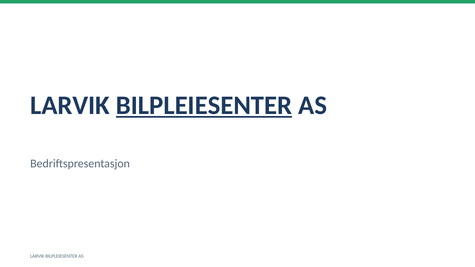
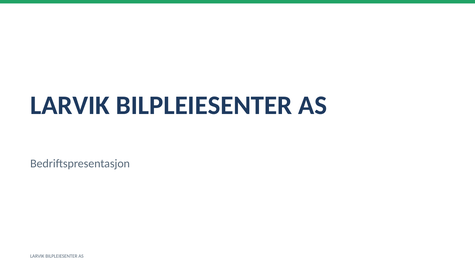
BILPLEIESENTER at (204, 105) underline: present -> none
